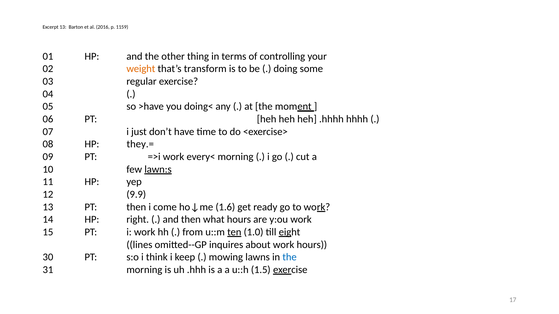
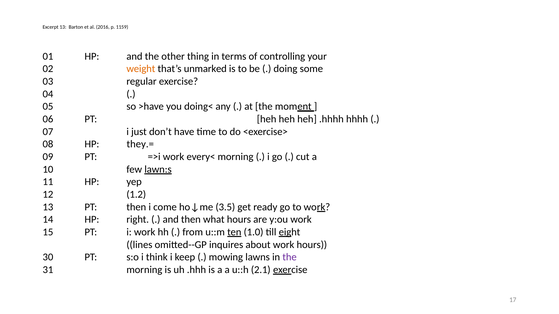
transform: transform -> unmarked
9.9: 9.9 -> 1.2
1.6: 1.6 -> 3.5
the at (290, 258) colour: blue -> purple
1.5: 1.5 -> 2.1
